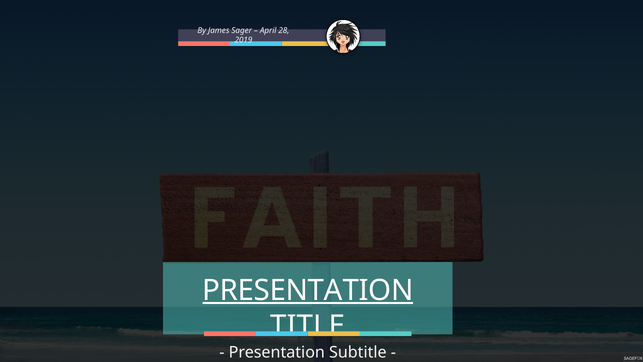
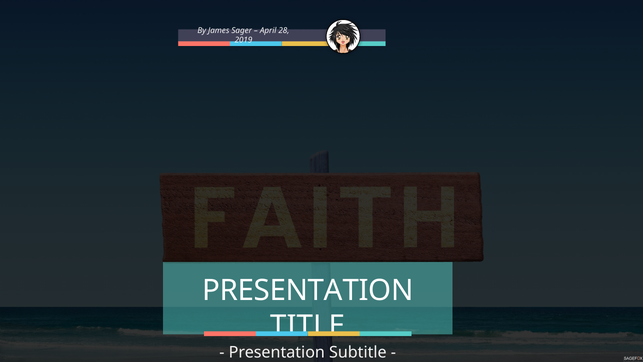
PRESENTATION at (308, 290) underline: present -> none
